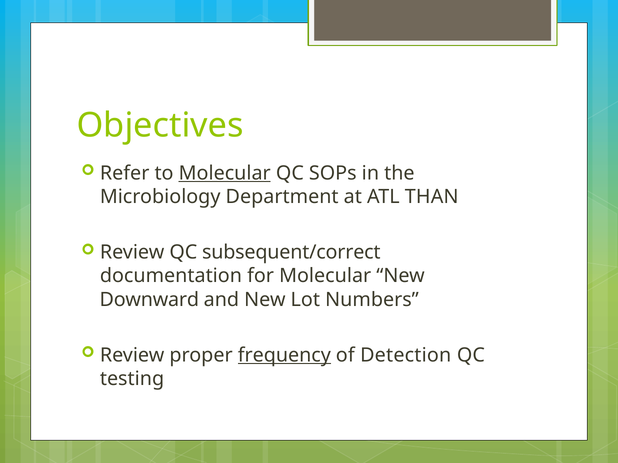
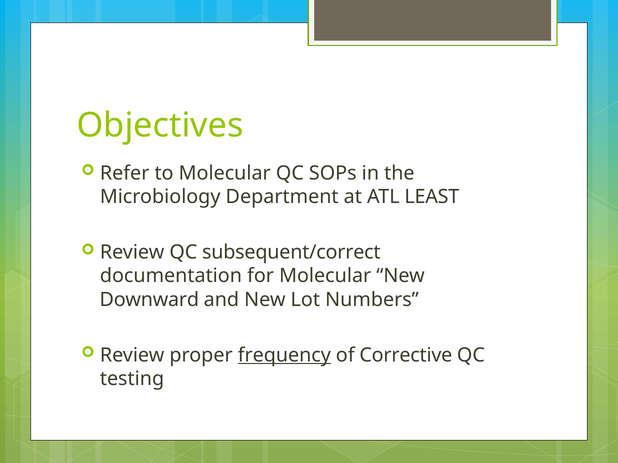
Molecular at (225, 173) underline: present -> none
THAN: THAN -> LEAST
Detection: Detection -> Corrective
